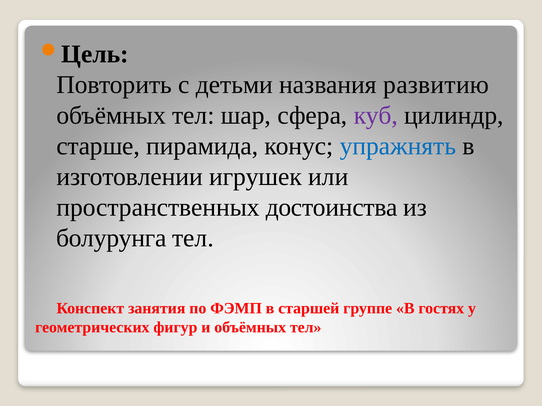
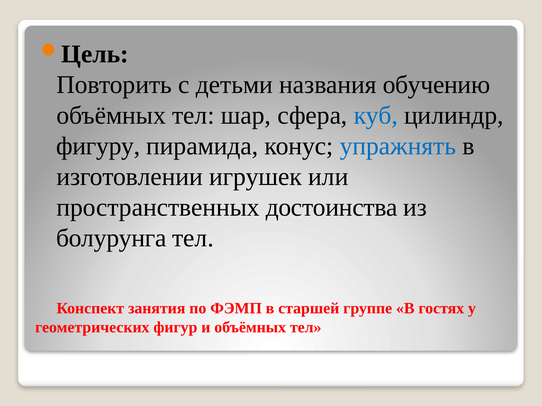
развитию: развитию -> обучению
куб colour: purple -> blue
старше: старше -> фигуру
